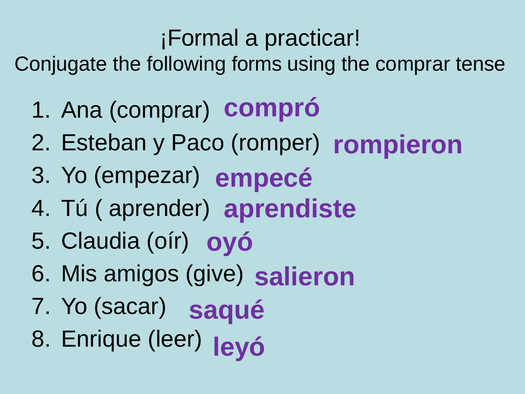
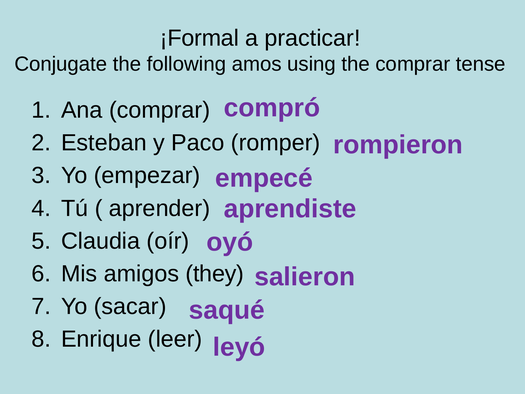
forms: forms -> amos
give: give -> they
